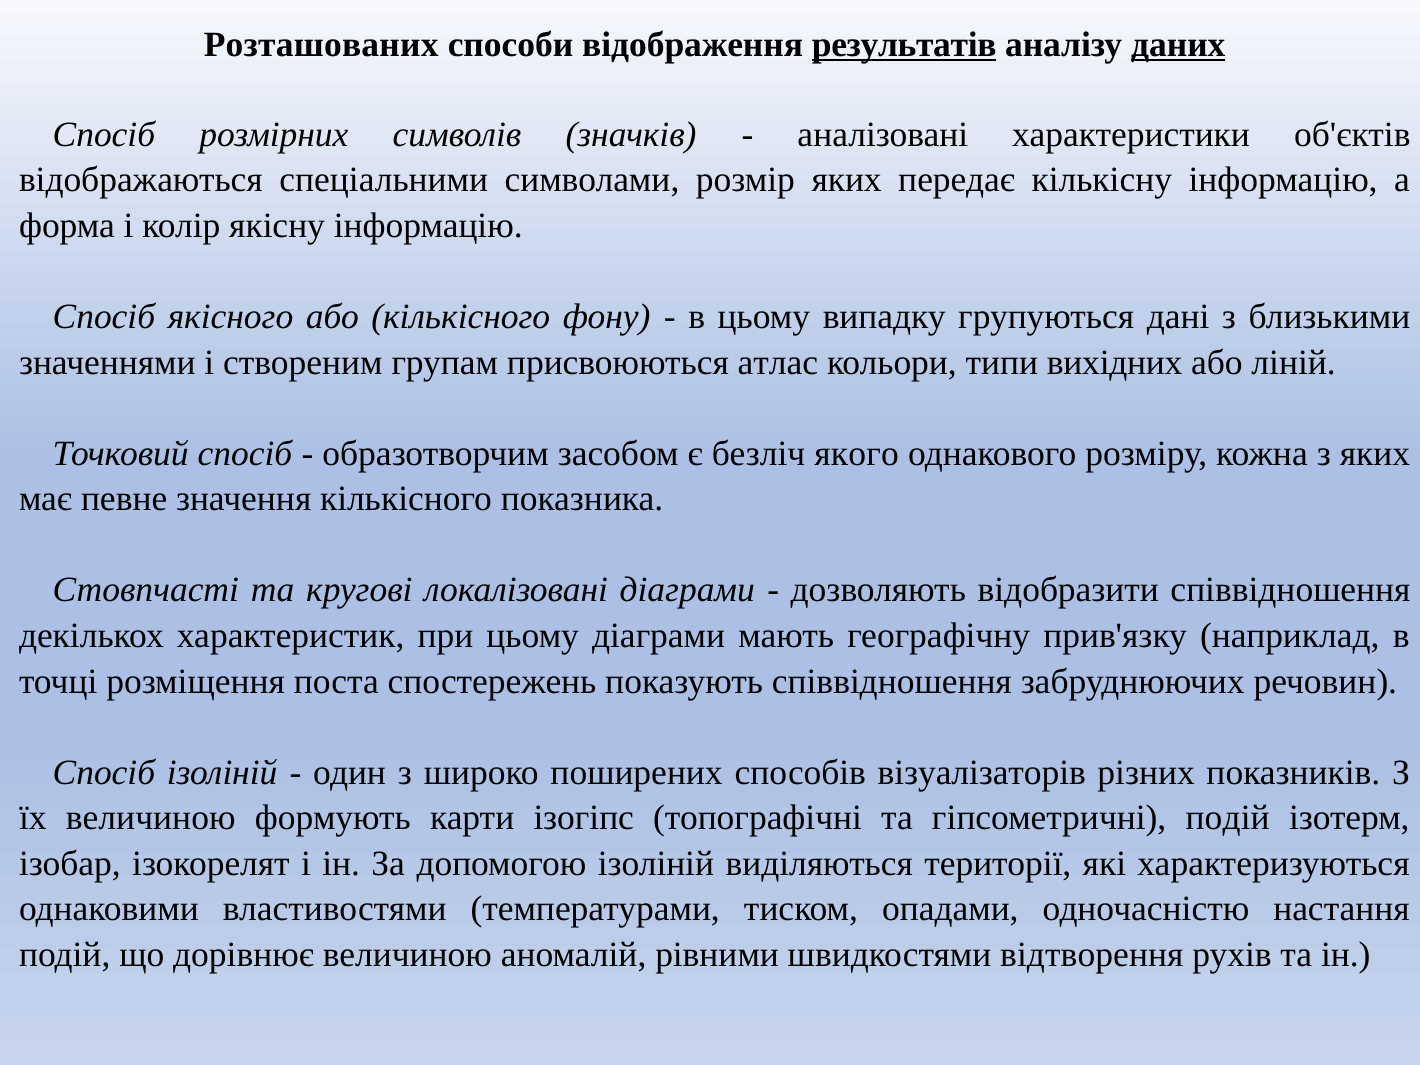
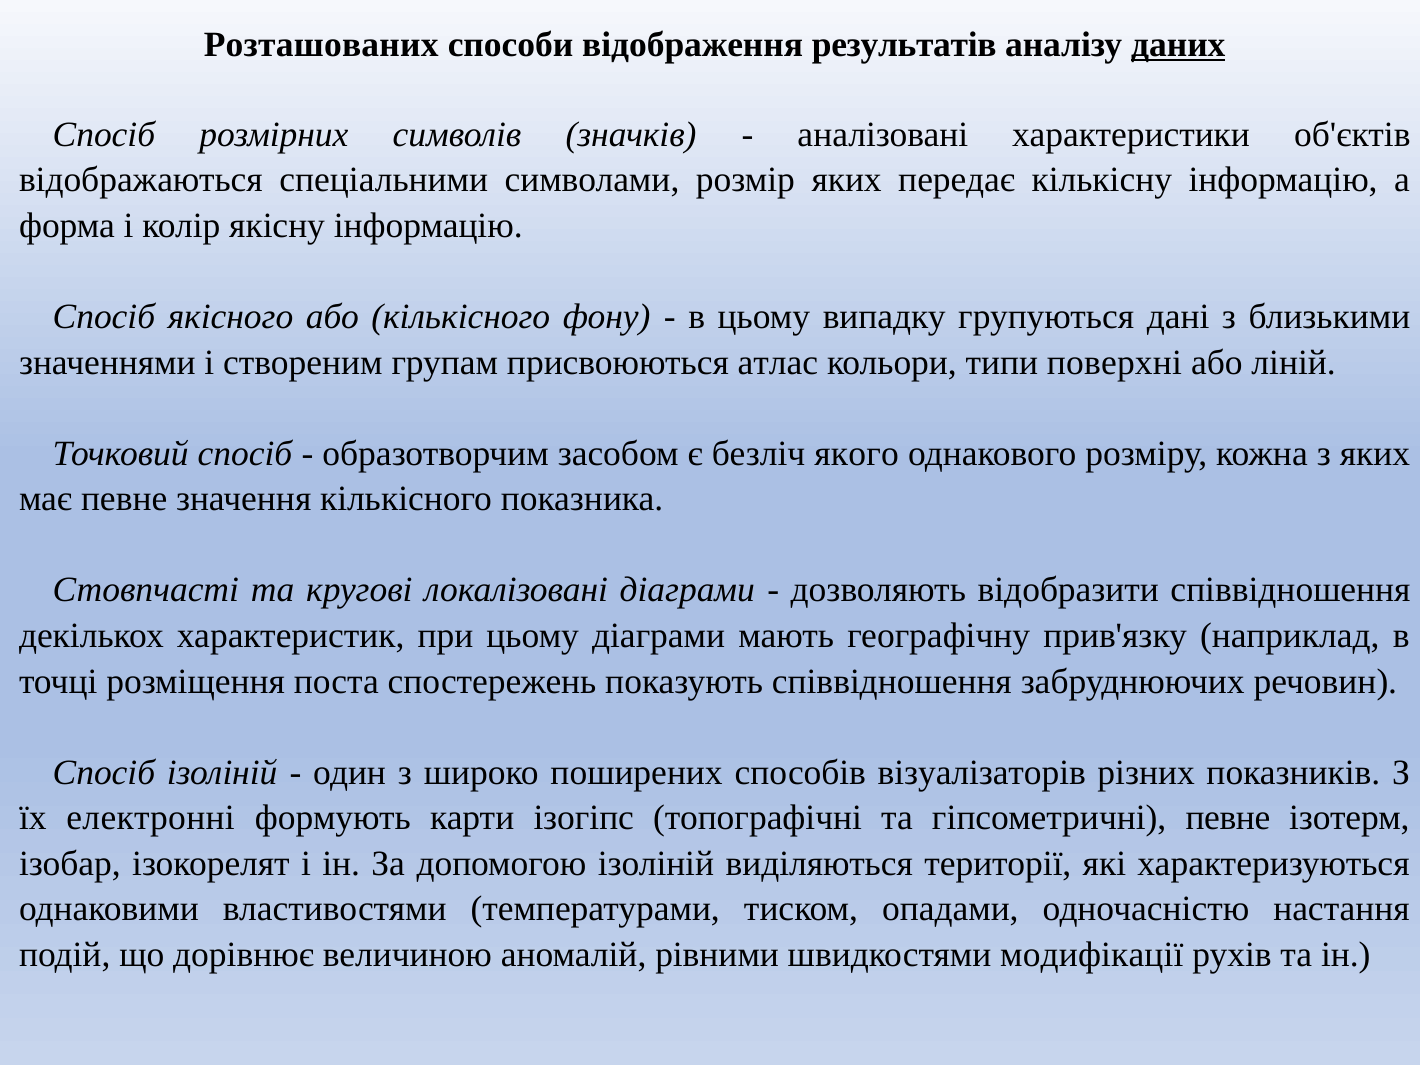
результатів underline: present -> none
вихідних: вихідних -> поверхні
їх величиною: величиною -> електронні
гіпсометричні подій: подій -> певне
відтворення: відтворення -> модифікації
